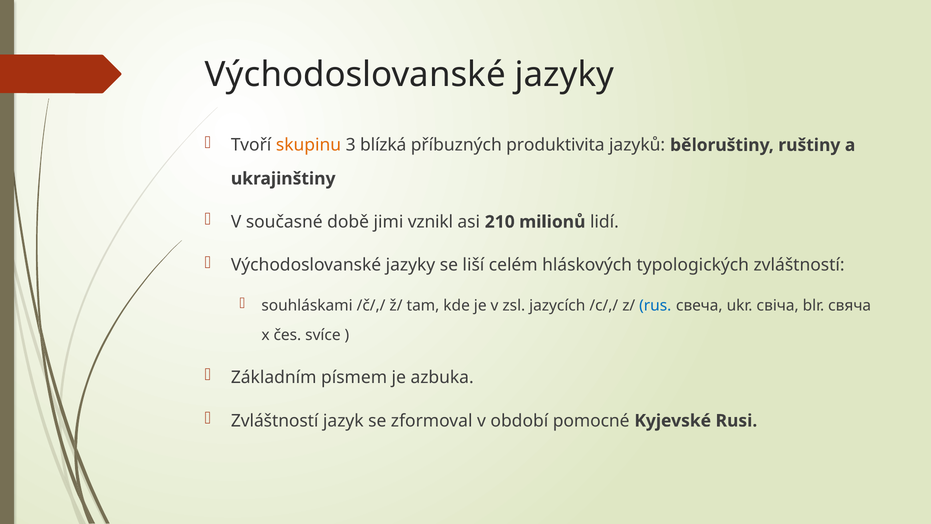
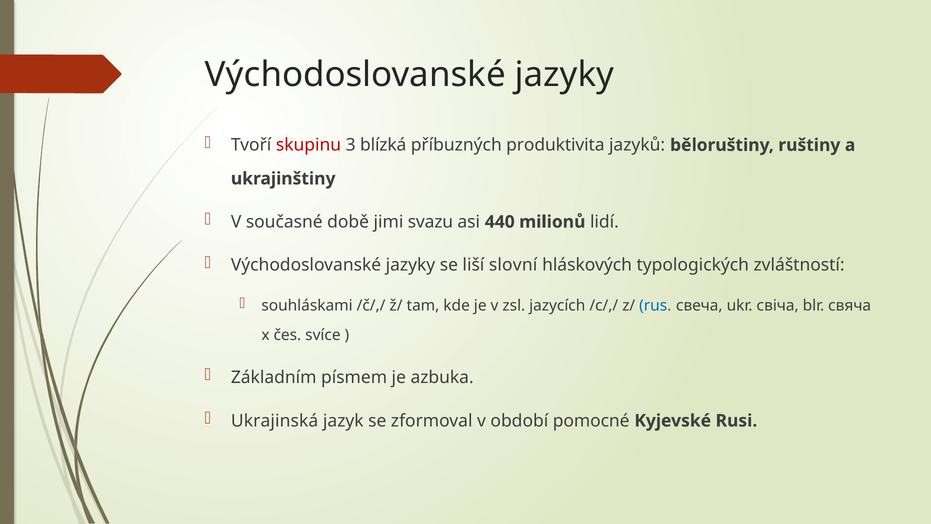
skupinu colour: orange -> red
vznikl: vznikl -> svazu
210: 210 -> 440
celém: celém -> slovní
Zvláštností at (275, 421): Zvláštností -> Ukrajinská
